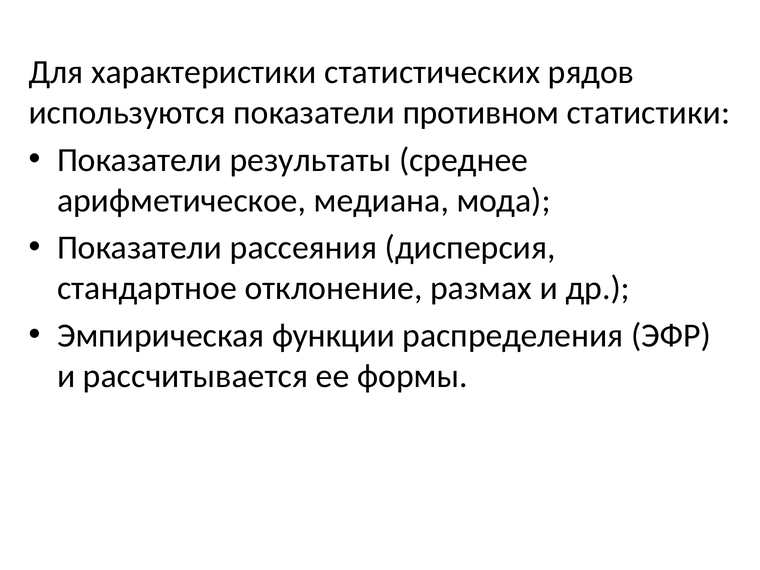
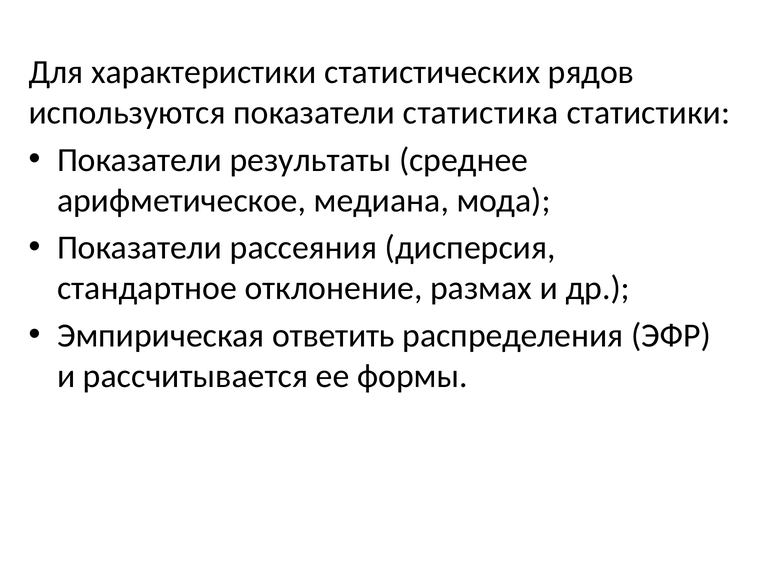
противном: противном -> статистика
функции: функции -> ответить
